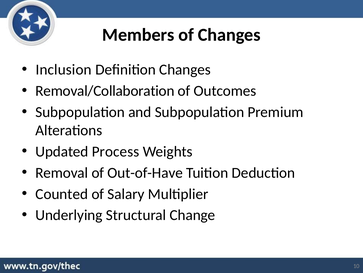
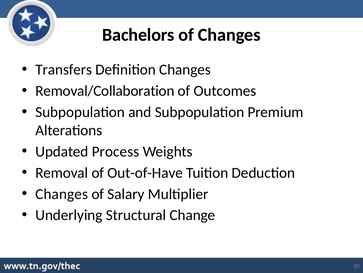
Members: Members -> Bachelors
Inclusion: Inclusion -> Transfers
Counted at (62, 193): Counted -> Changes
